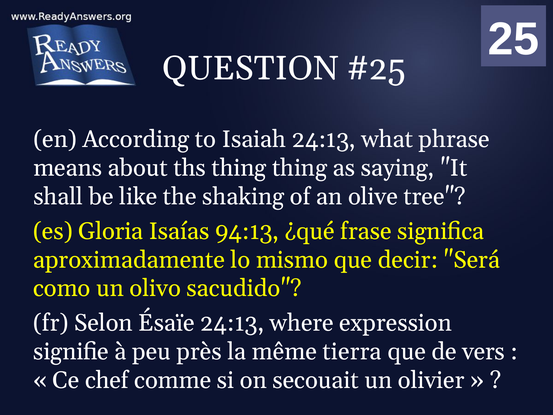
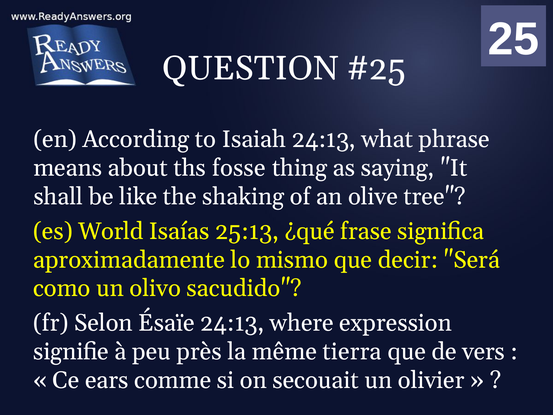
ths thing: thing -> fosse
Gloria: Gloria -> World
94:13: 94:13 -> 25:13
chef: chef -> ears
